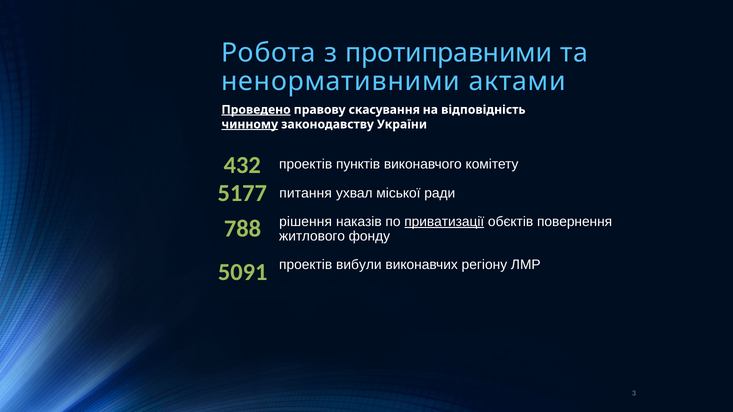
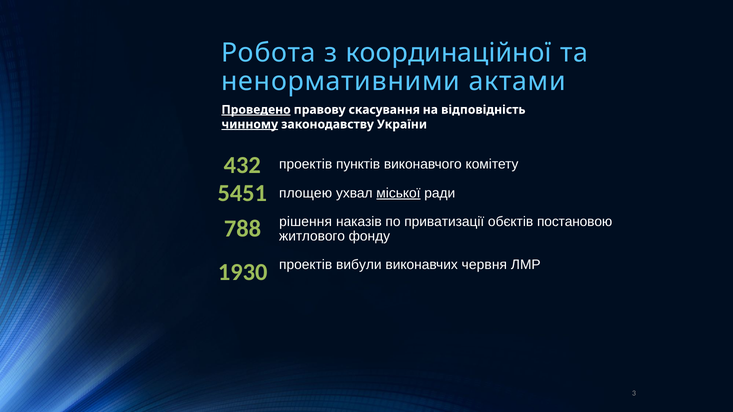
протиправними: протиправними -> координаційної
5177: 5177 -> 5451
питання: питання -> площею
міської underline: none -> present
приватизації underline: present -> none
повернення: повернення -> постановою
регіону: регіону -> червня
5091: 5091 -> 1930
